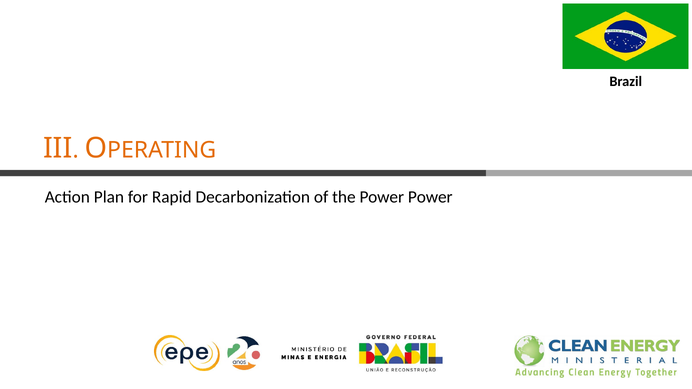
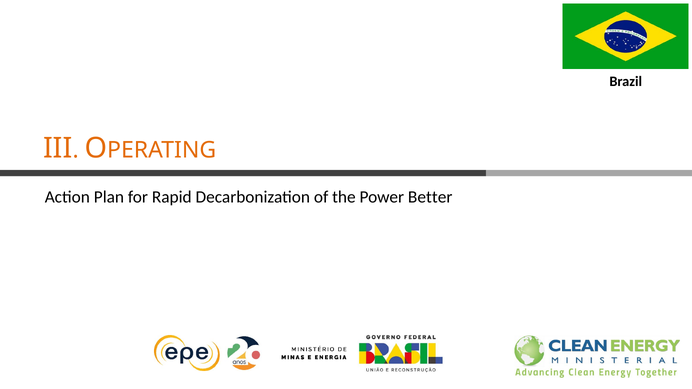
Power Power: Power -> Better
